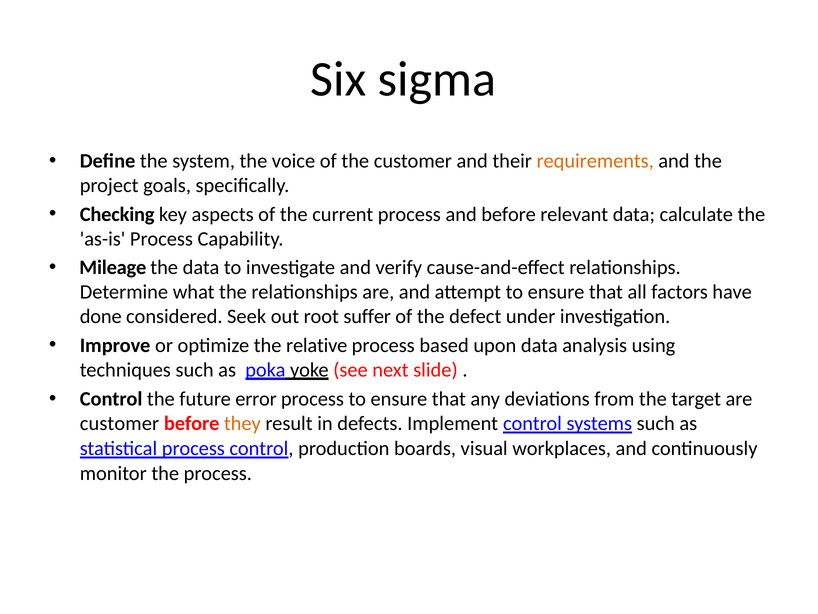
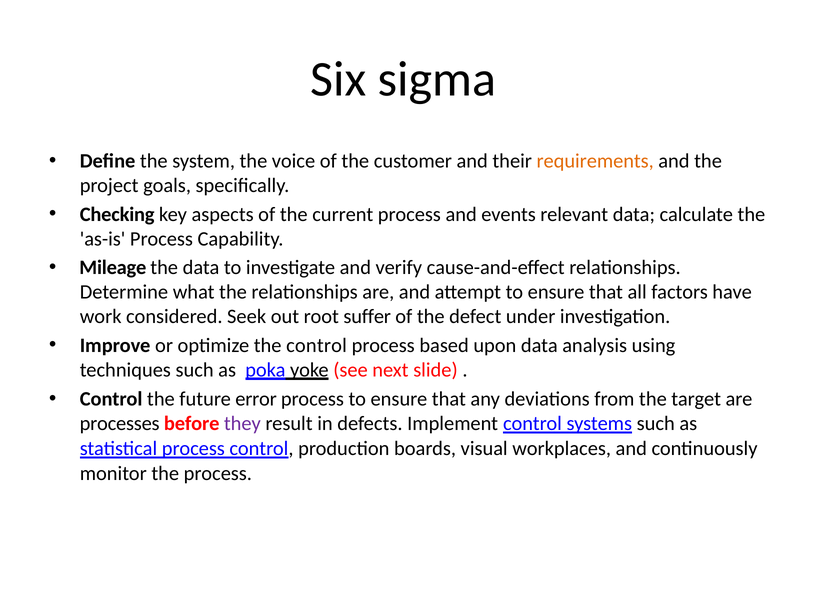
and before: before -> events
done: done -> work
the relative: relative -> control
customer at (119, 423): customer -> processes
they colour: orange -> purple
